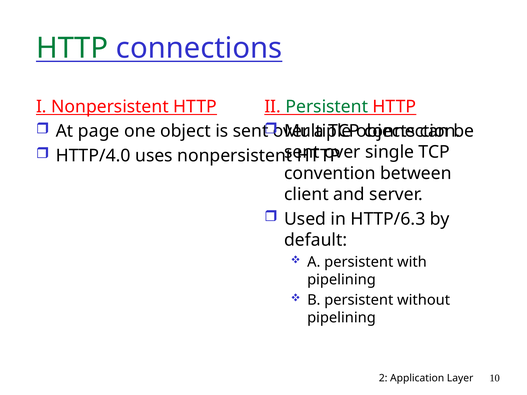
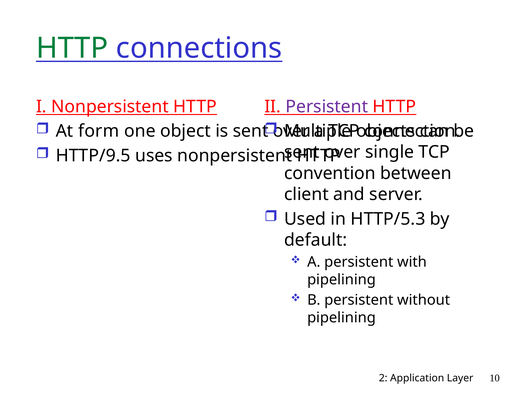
Persistent at (327, 107) colour: green -> purple
page: page -> form
HTTP/4.0: HTTP/4.0 -> HTTP/9.5
HTTP/6.3: HTTP/6.3 -> HTTP/5.3
